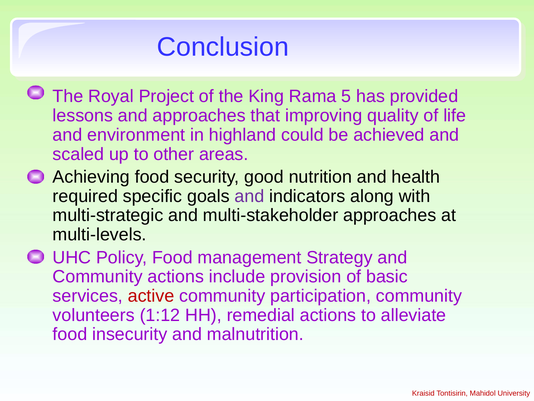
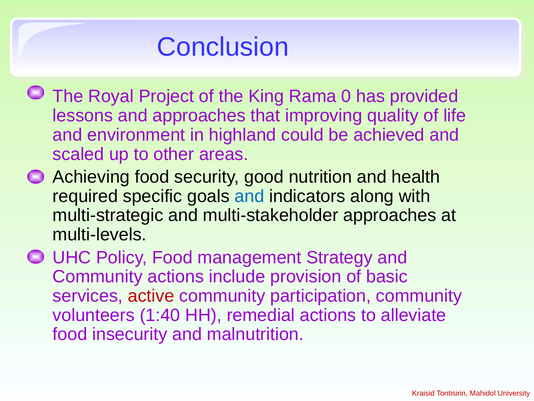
5: 5 -> 0
and at (249, 196) colour: purple -> blue
1:12: 1:12 -> 1:40
